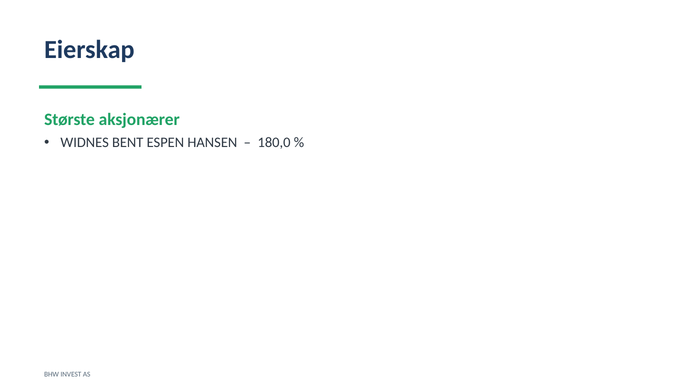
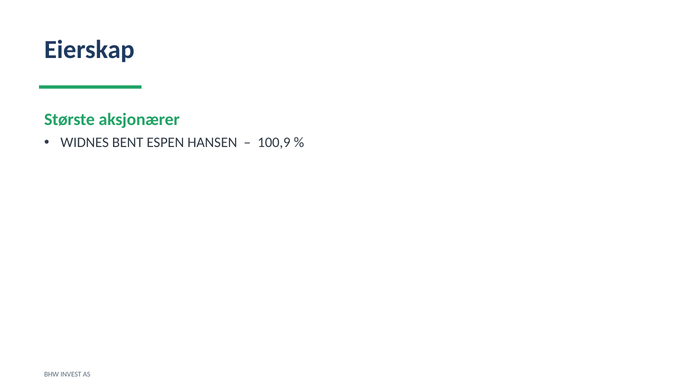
180,0: 180,0 -> 100,9
